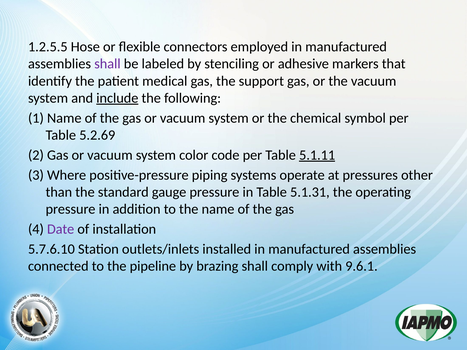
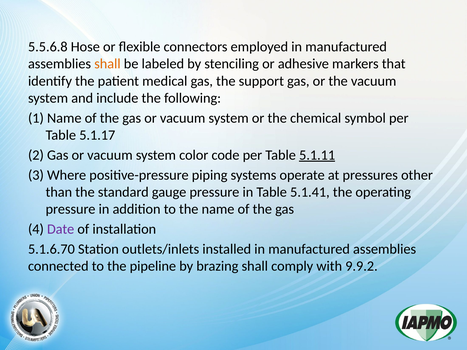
1.2.5.5: 1.2.5.5 -> 5.5.6.8
shall at (107, 64) colour: purple -> orange
include underline: present -> none
5.2.69: 5.2.69 -> 5.1.17
5.1.31: 5.1.31 -> 5.1.41
5.7.6.10: 5.7.6.10 -> 5.1.6.70
9.6.1: 9.6.1 -> 9.9.2
